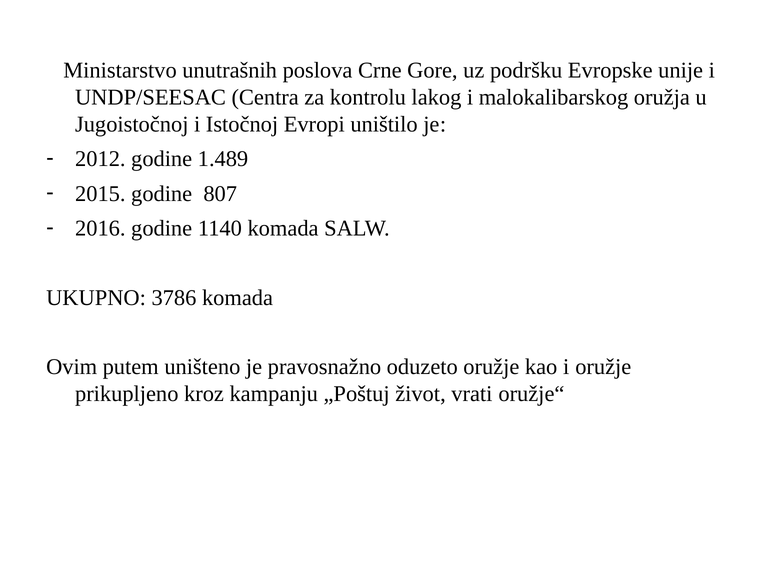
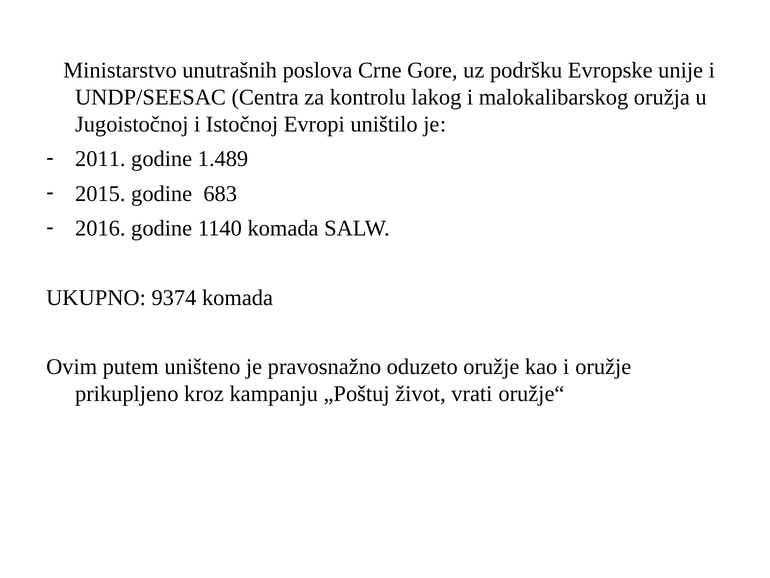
2012: 2012 -> 2011
807: 807 -> 683
3786: 3786 -> 9374
